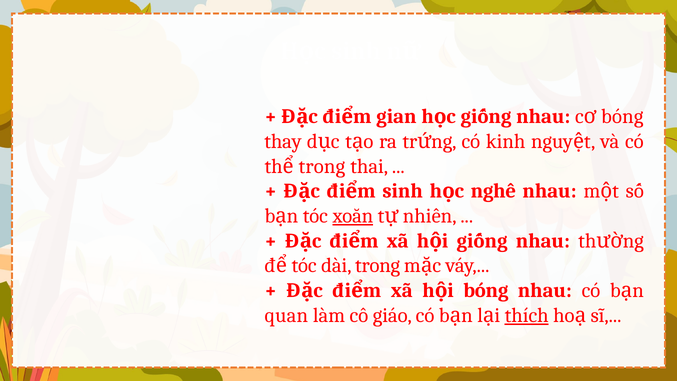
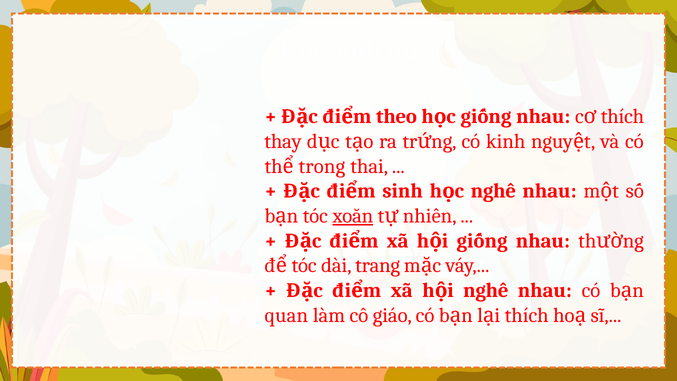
gian: gian -> theo
bóng at (622, 116): bóng -> thích
dài trong: trong -> trang
bóng at (486, 290): bóng -> nghề
thích at (527, 315) underline: present -> none
